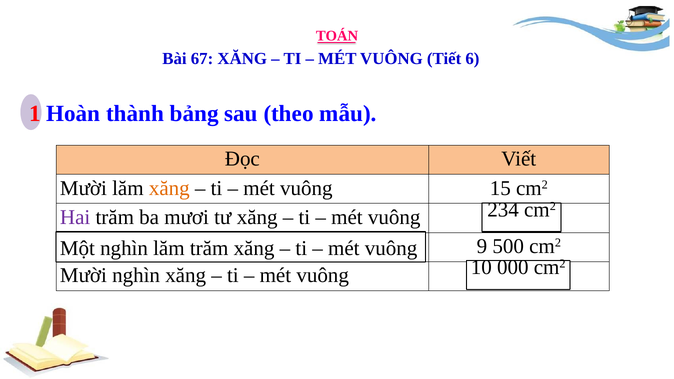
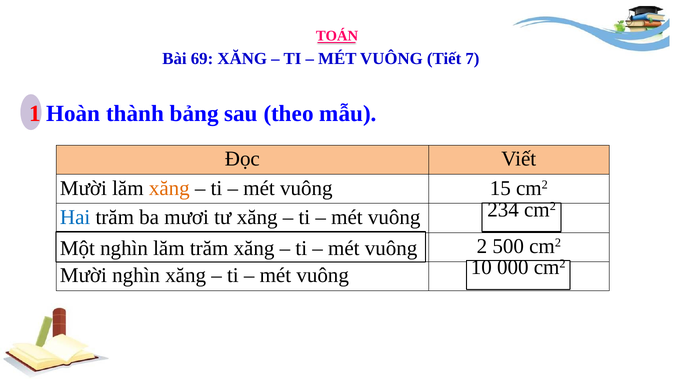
67: 67 -> 69
6: 6 -> 7
Hai colour: purple -> blue
9: 9 -> 2
